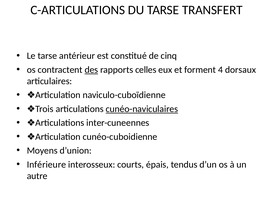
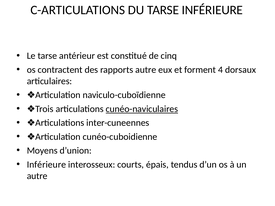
TARSE TRANSFERT: TRANSFERT -> INFÉRIEURE
des underline: present -> none
rapports celles: celles -> autre
